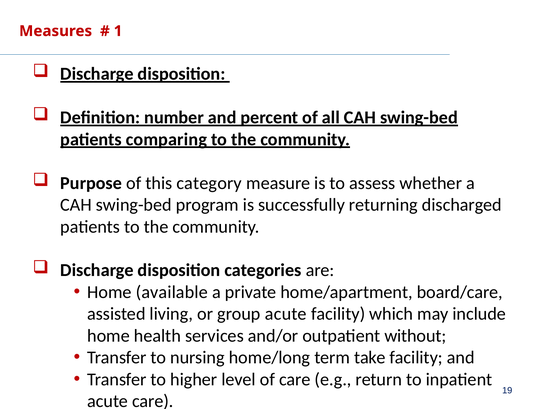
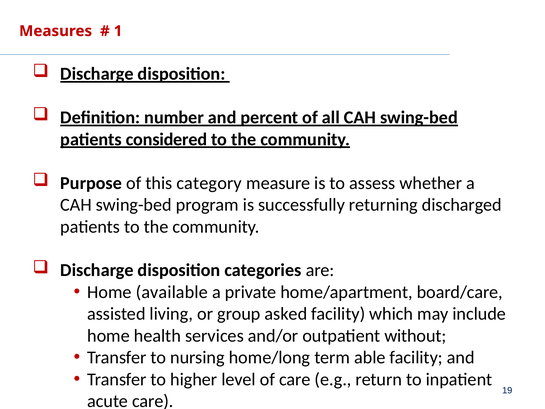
comparing: comparing -> considered
group acute: acute -> asked
take: take -> able
